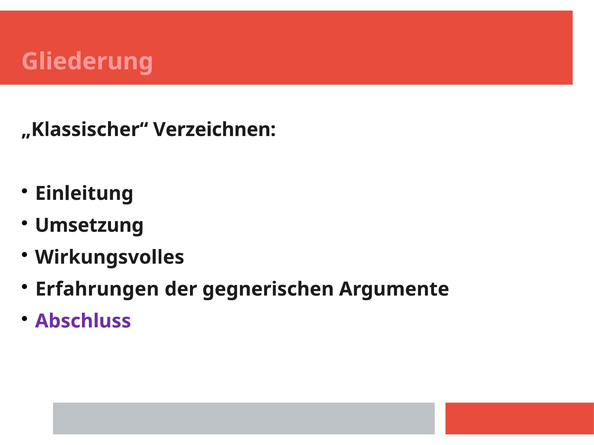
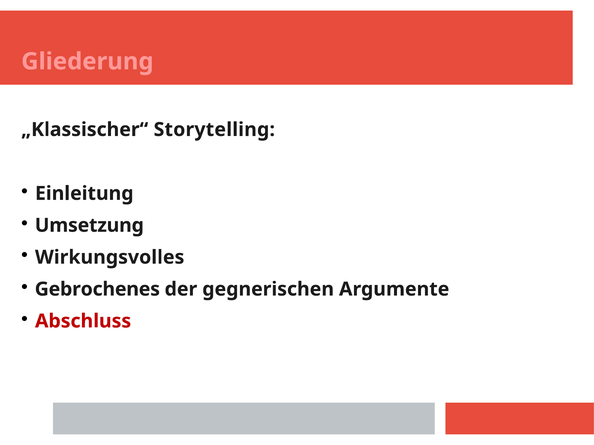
Verzeichnen: Verzeichnen -> Storytelling
Erfahrungen: Erfahrungen -> Gebrochenes
Abschluss colour: purple -> red
